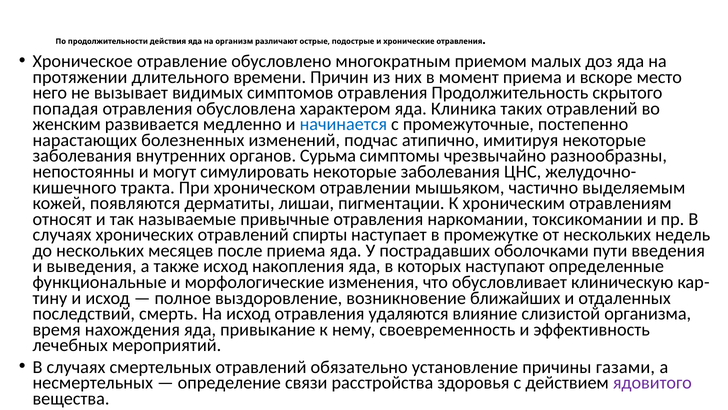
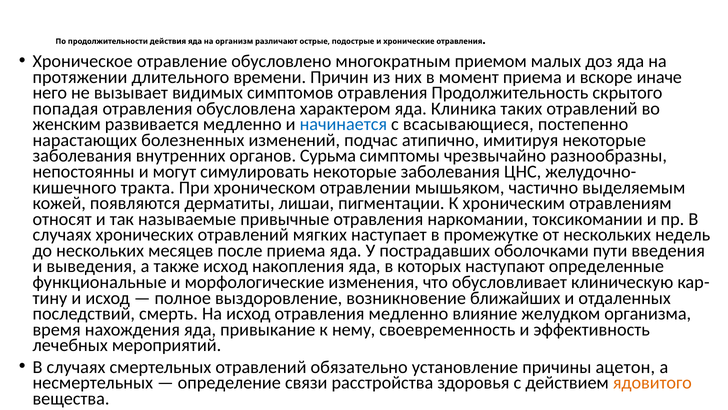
место: место -> иначе
промежуточные: промежуточные -> всасывающиеся
спирты: спирты -> мягких
отравления удаляются: удаляются -> медленно
слизистой: слизистой -> желудком
газами: газами -> ацетон
ядовитого colour: purple -> orange
